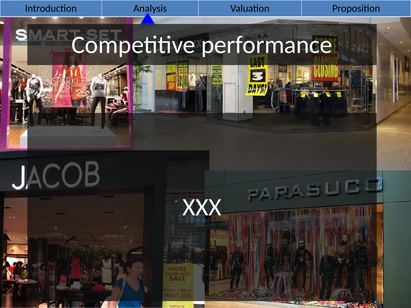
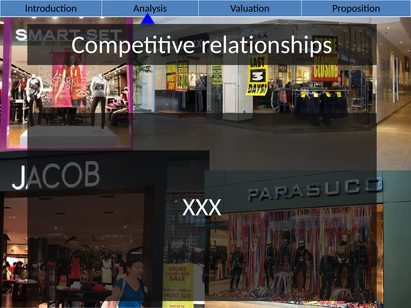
performance: performance -> relationships
